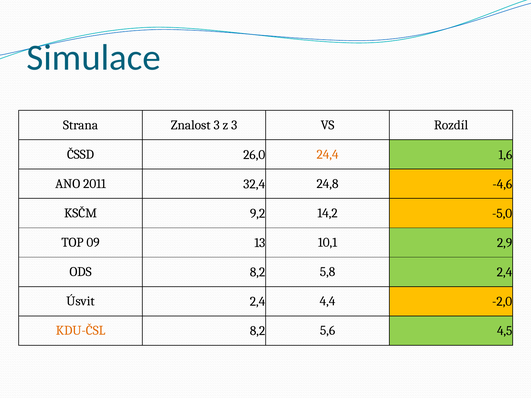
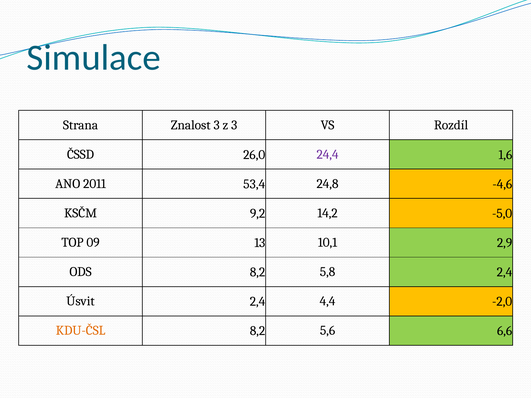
24,4 colour: orange -> purple
32,4: 32,4 -> 53,4
4,5: 4,5 -> 6,6
